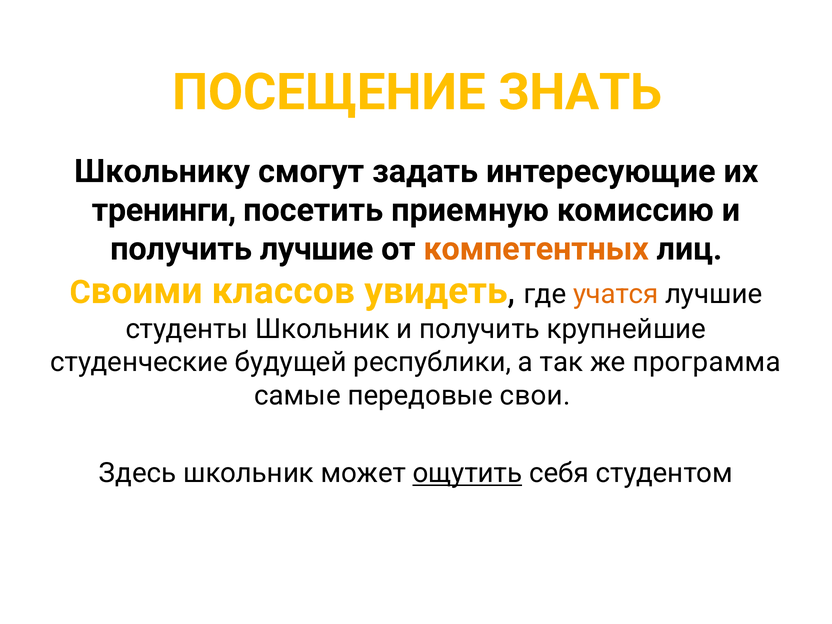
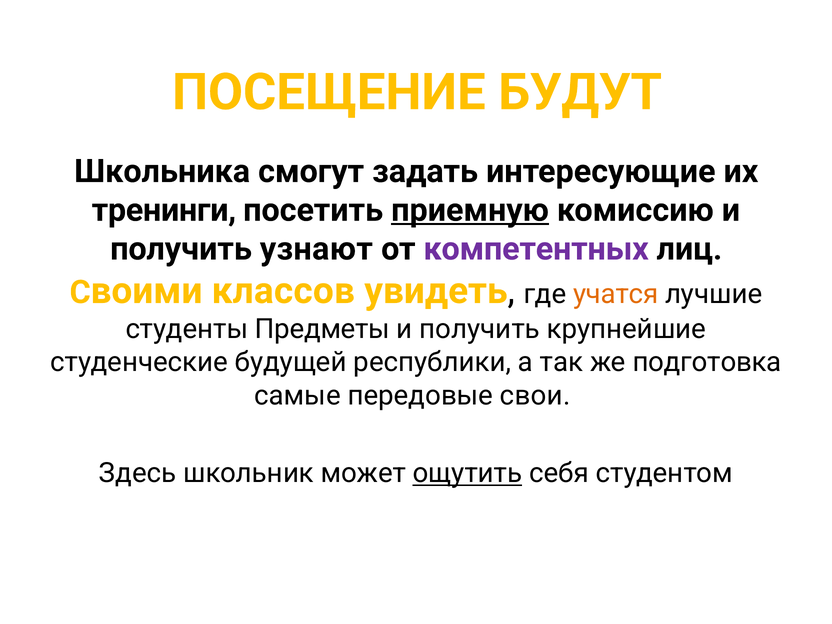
ЗНАТЬ: ЗНАТЬ -> БУДУТ
Школьнику: Школьнику -> Школьника
приемную underline: none -> present
получить лучшие: лучшие -> узнают
компетентных colour: orange -> purple
студенты Школьник: Школьник -> Предметы
программа: программа -> подготовка
